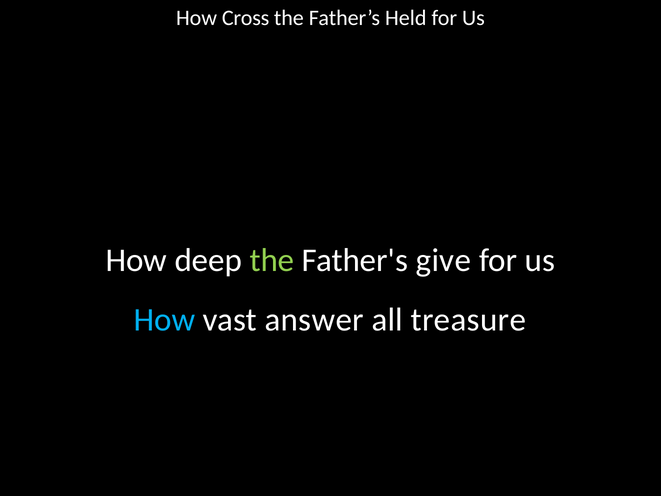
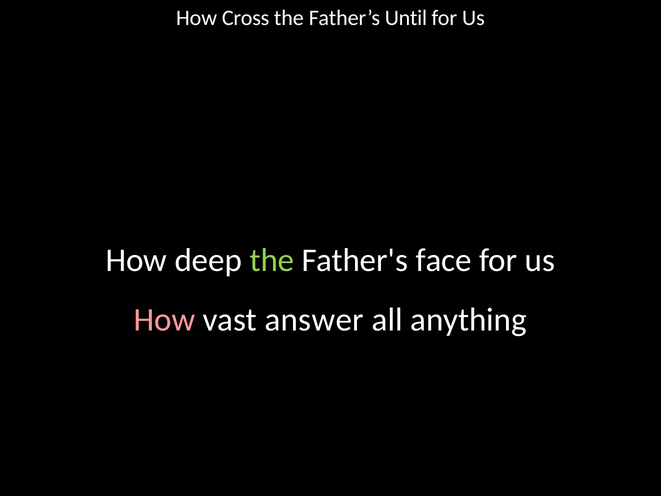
Held: Held -> Until
give: give -> face
How at (165, 320) colour: light blue -> pink
treasure: treasure -> anything
